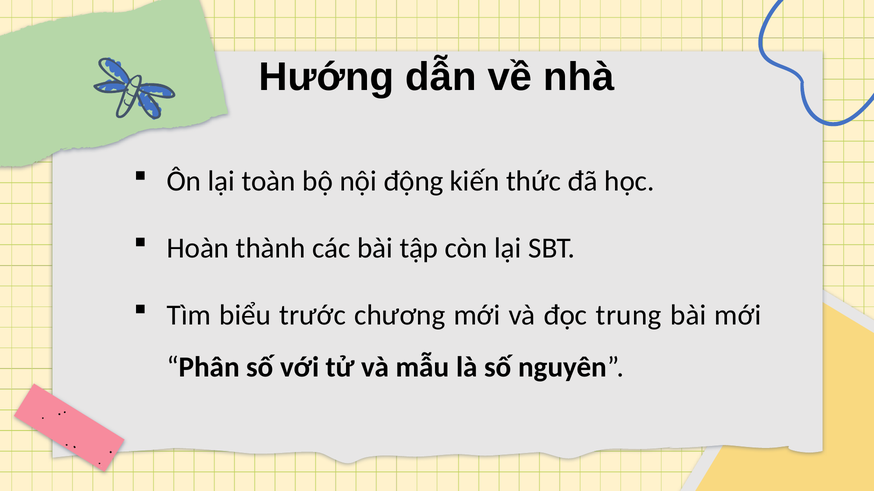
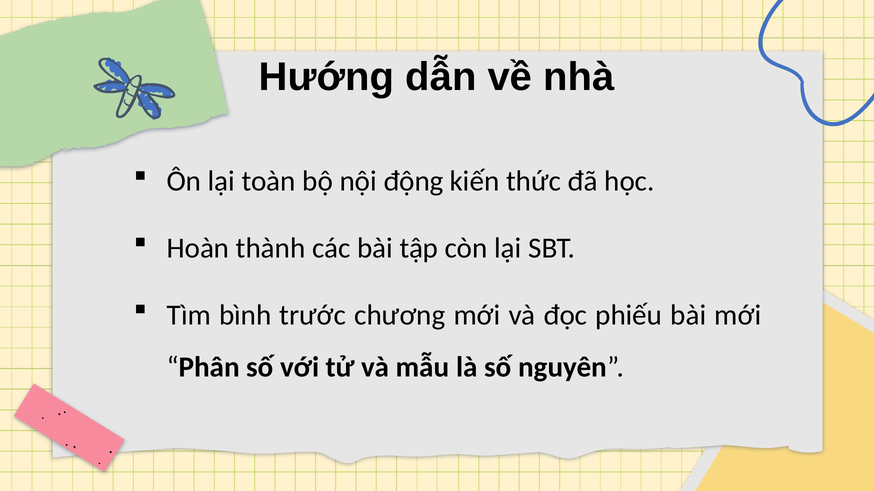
biểu: biểu -> bình
trung: trung -> phiếu
